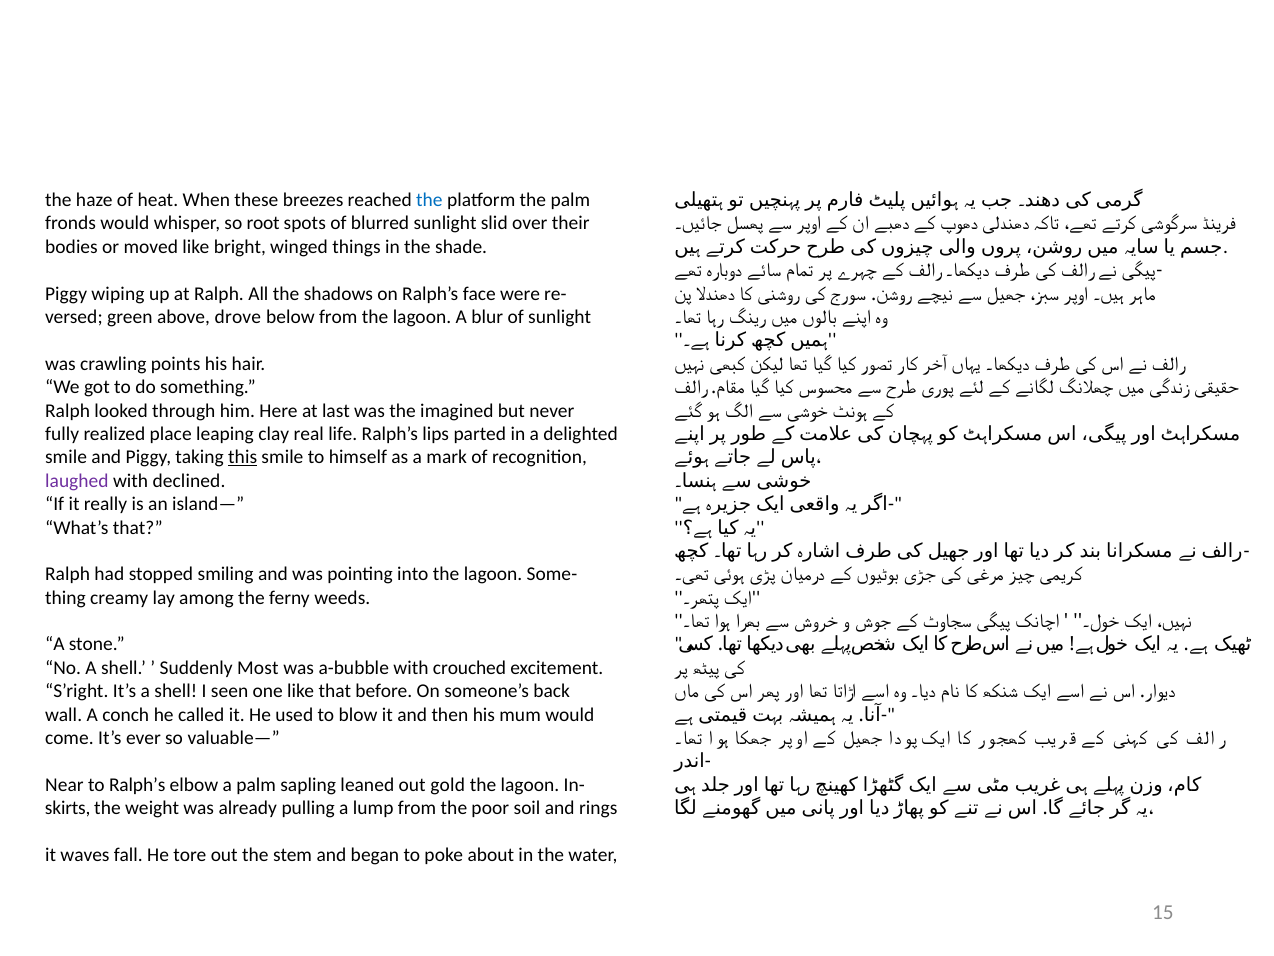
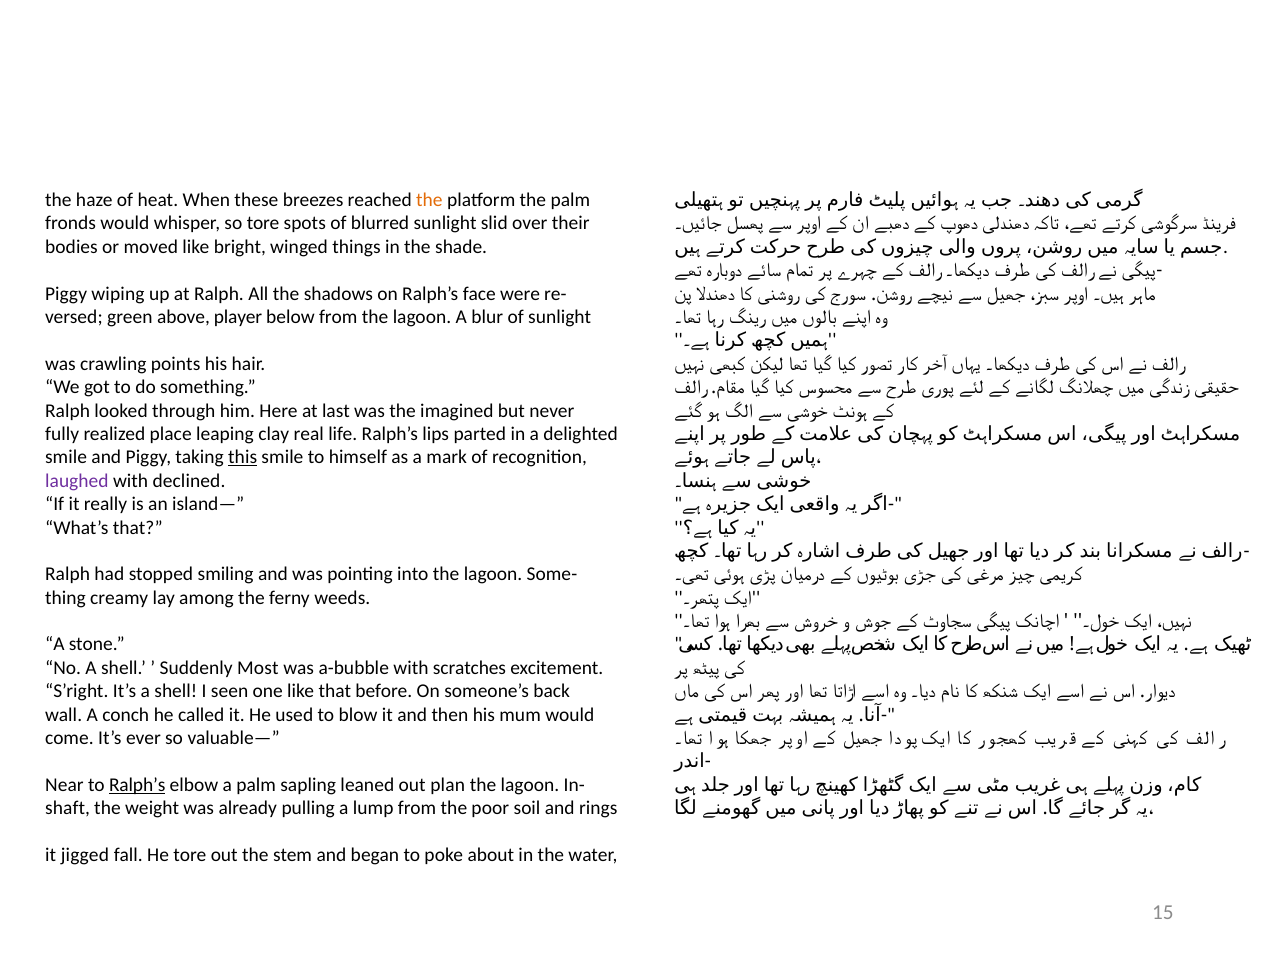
the at (429, 200) colour: blue -> orange
so root: root -> tore
drove: drove -> player
crouched: crouched -> scratches
Ralph’s at (137, 784) underline: none -> present
gold: gold -> plan
skirts: skirts -> shaft
waves: waves -> jigged
